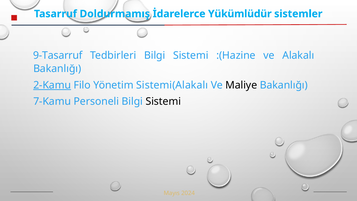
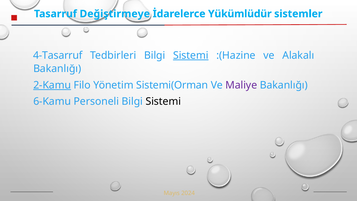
Doldurmamış: Doldurmamış -> Değiştirmeye
9-Tasarruf: 9-Tasarruf -> 4-Tasarruf
Sistemi at (191, 55) underline: none -> present
Sistemi(Alakalı: Sistemi(Alakalı -> Sistemi(Orman
Maliye colour: black -> purple
7-Kamu: 7-Kamu -> 6-Kamu
